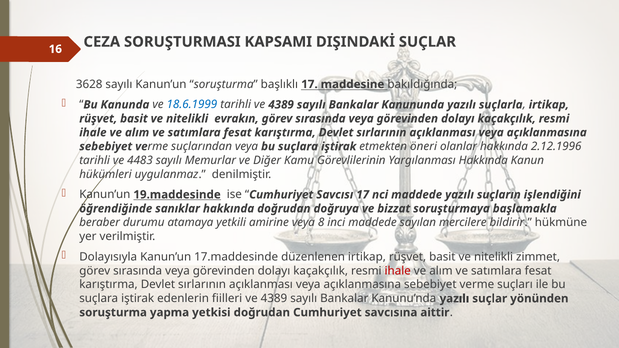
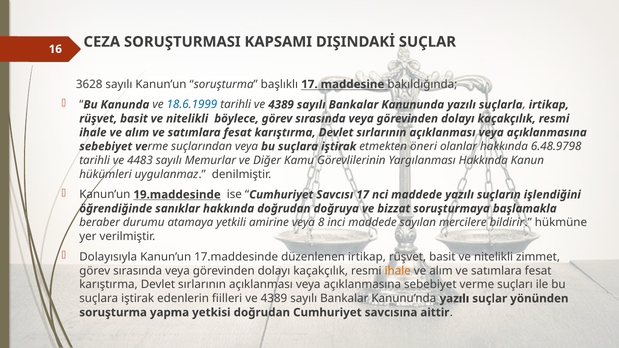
evrakın: evrakın -> böylece
2.12.1996: 2.12.1996 -> 6.48.9798
ihale at (398, 271) colour: red -> orange
